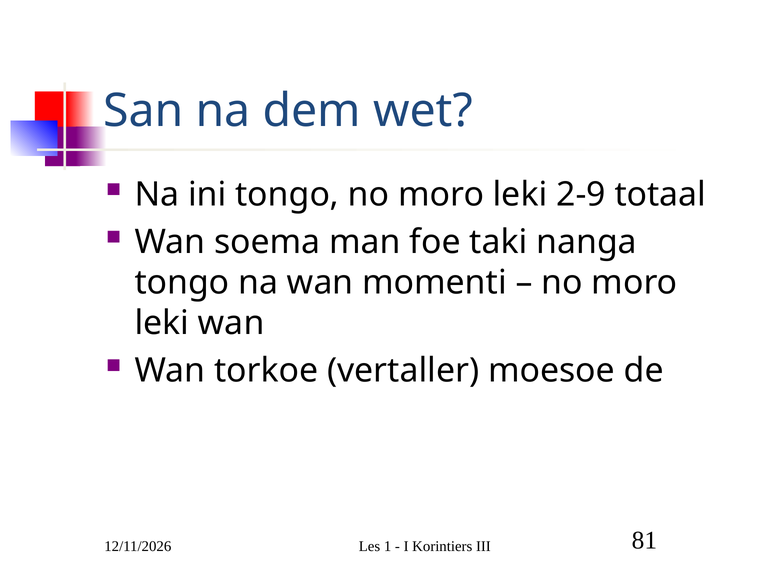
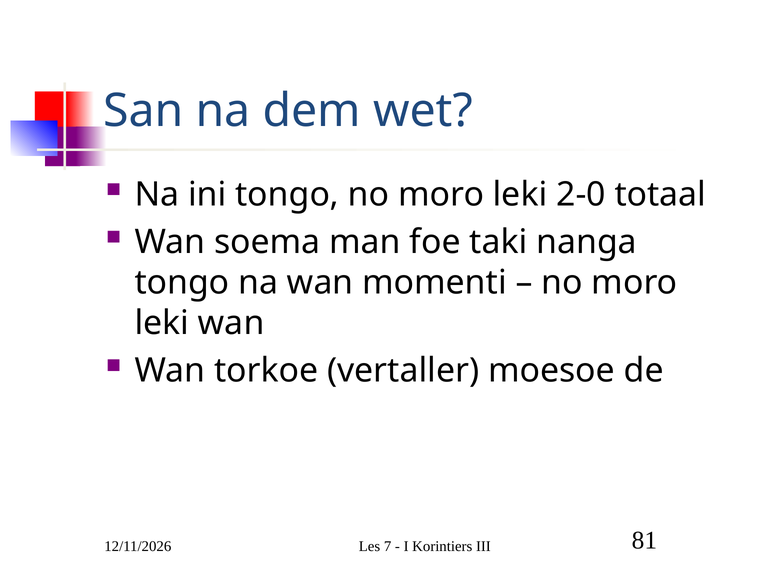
2-9: 2-9 -> 2-0
1: 1 -> 7
